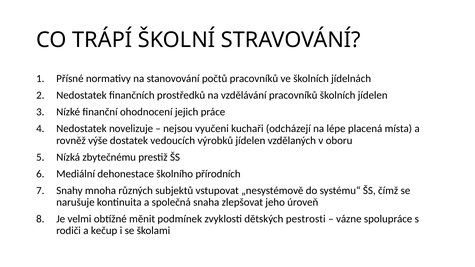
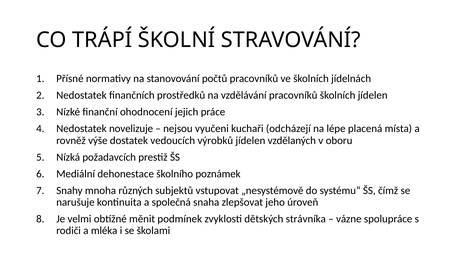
zbytečnému: zbytečnému -> požadavcích
přírodních: přírodních -> poznámek
pestrosti: pestrosti -> strávníka
kečup: kečup -> mléka
